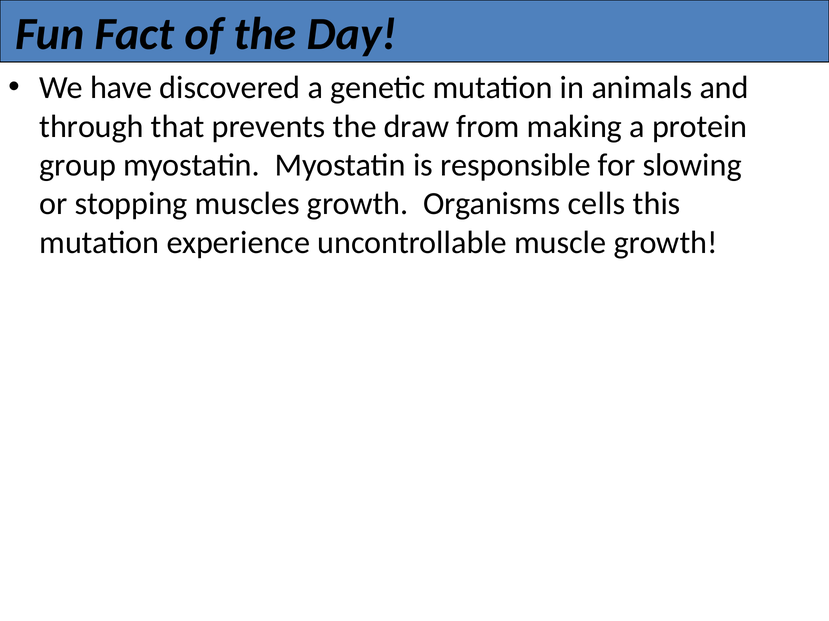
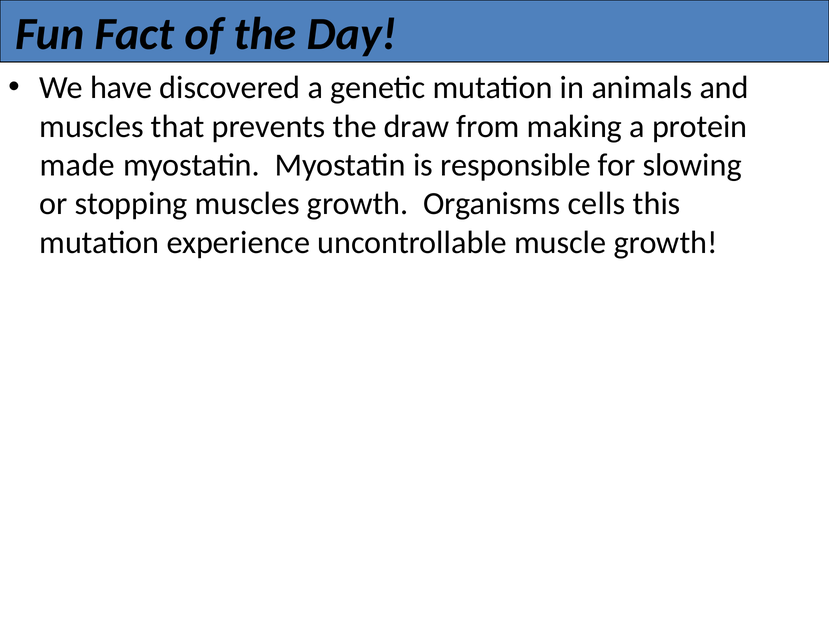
through at (92, 127): through -> muscles
group: group -> made
